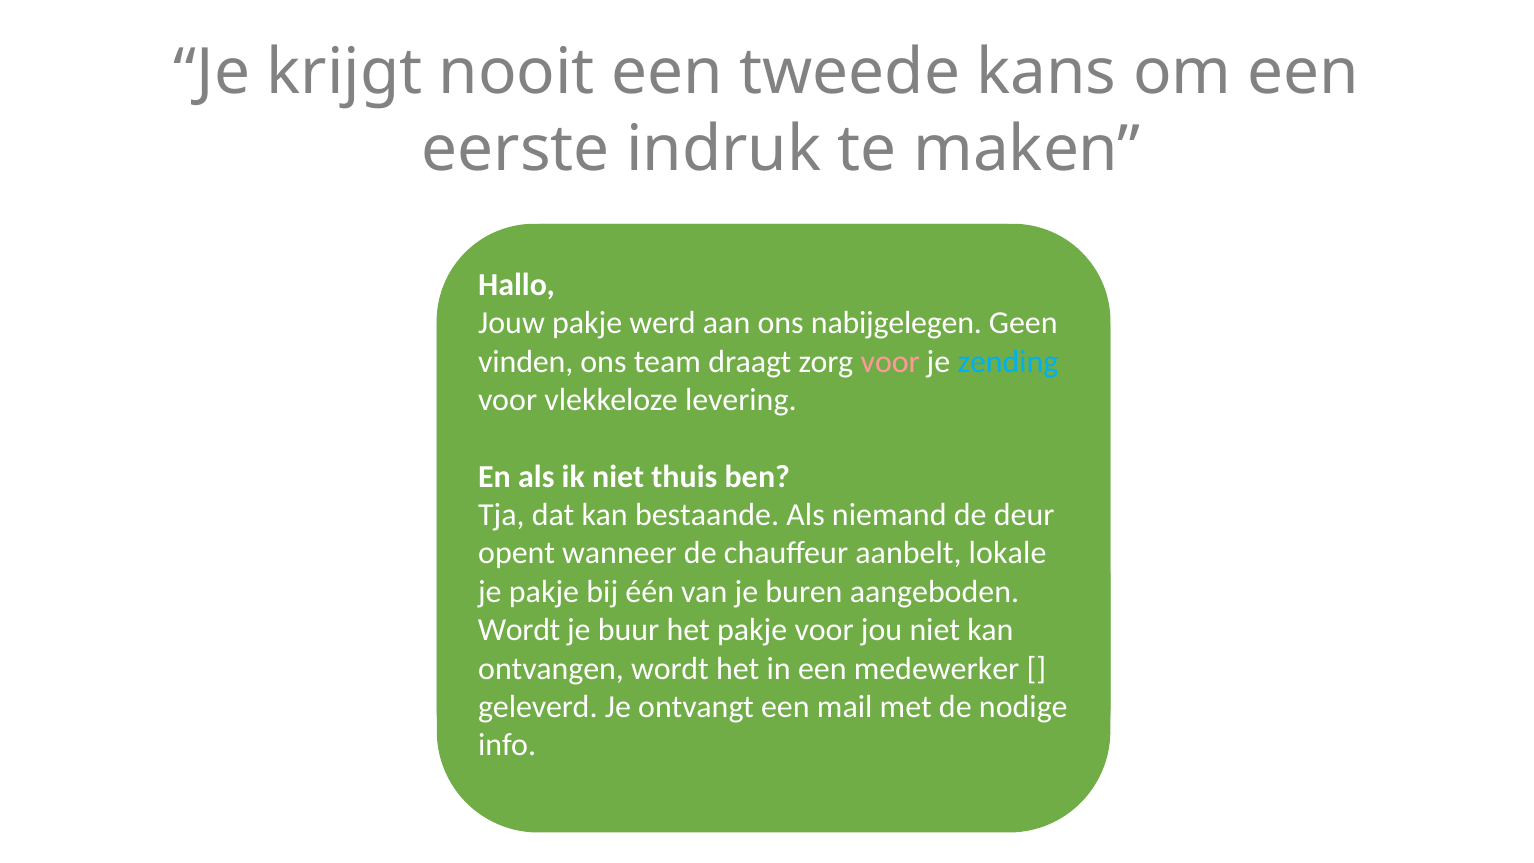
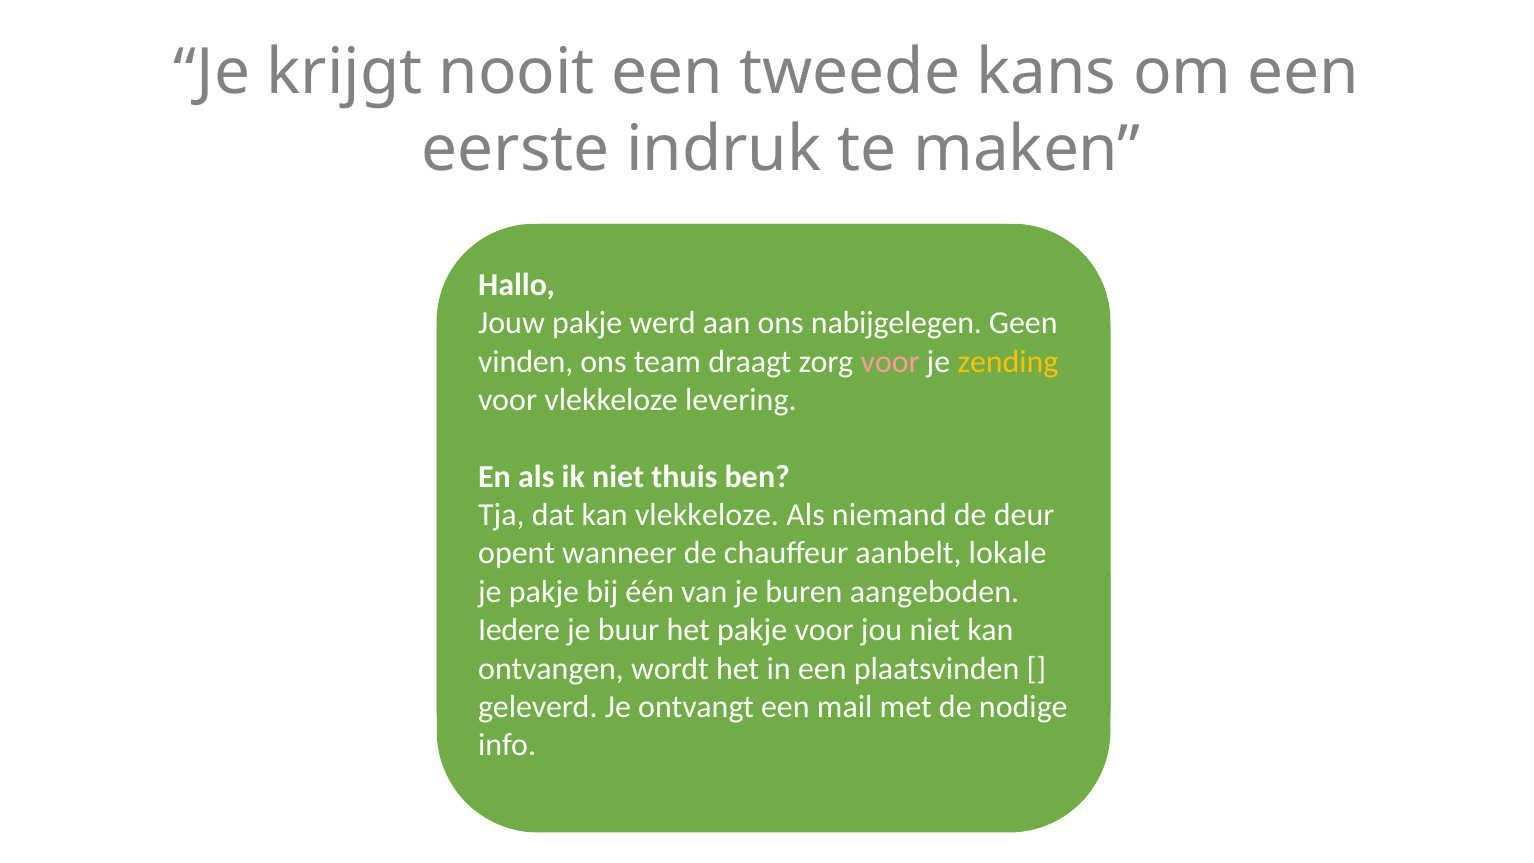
zending colour: light blue -> yellow
kan bestaande: bestaande -> vlekkeloze
Wordt at (519, 630): Wordt -> Iedere
medewerker: medewerker -> plaatsvinden
